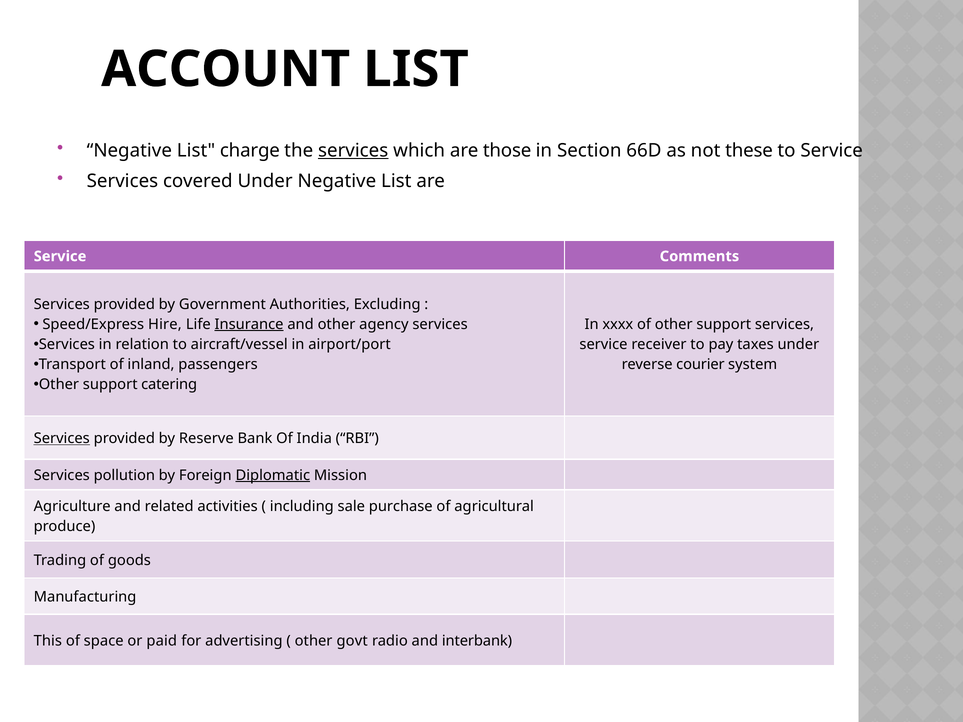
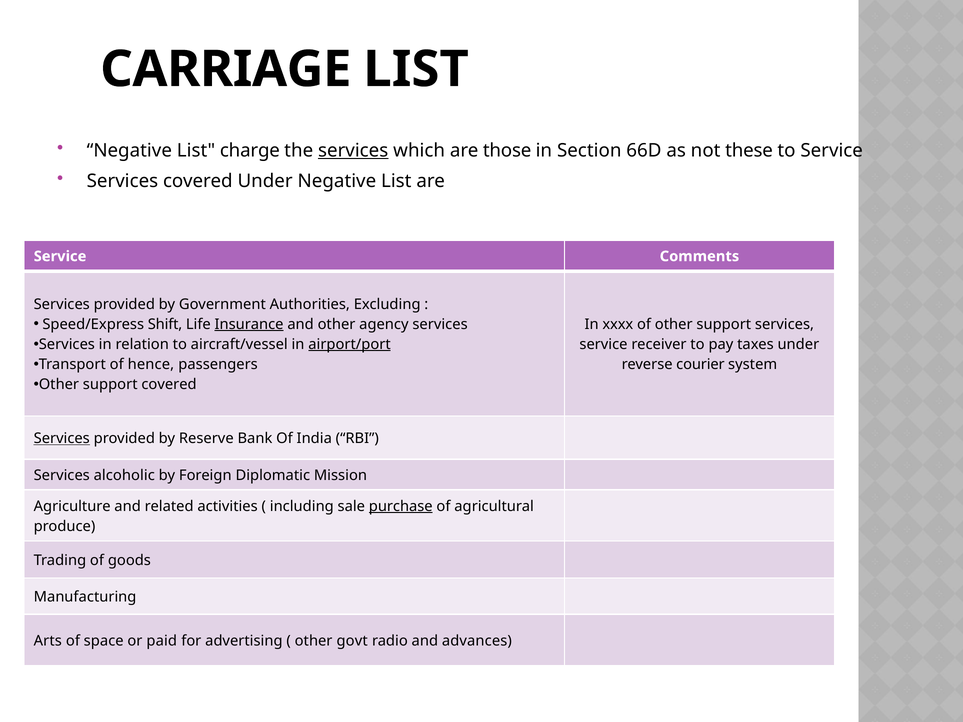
ACCOUNT: ACCOUNT -> CARRIAGE
Hire: Hire -> Shift
airport/port underline: none -> present
inland: inland -> hence
support catering: catering -> covered
pollution: pollution -> alcoholic
Diplomatic underline: present -> none
purchase underline: none -> present
This: This -> Arts
interbank: interbank -> advances
